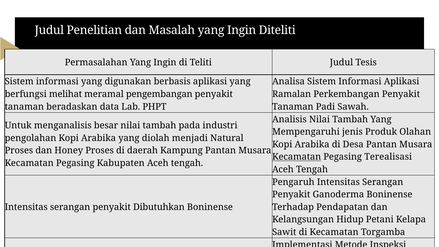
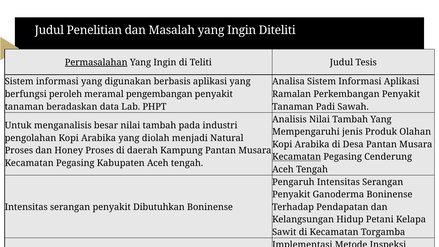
Permasalahan underline: none -> present
melihat: melihat -> peroleh
Terealisasi: Terealisasi -> Cenderung
